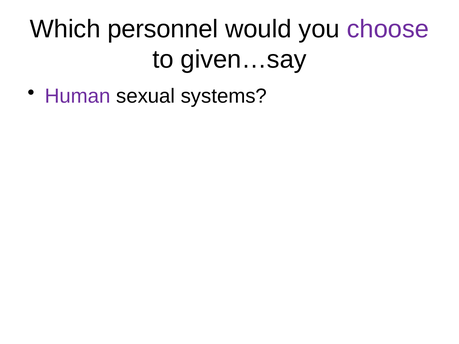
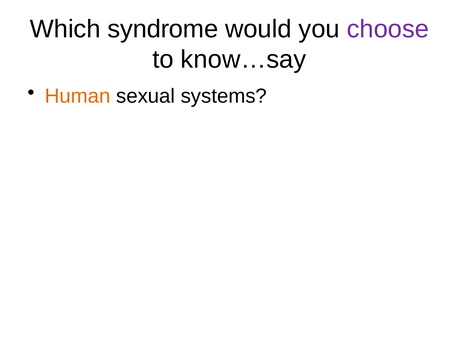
personnel: personnel -> syndrome
given…say: given…say -> know…say
Human colour: purple -> orange
